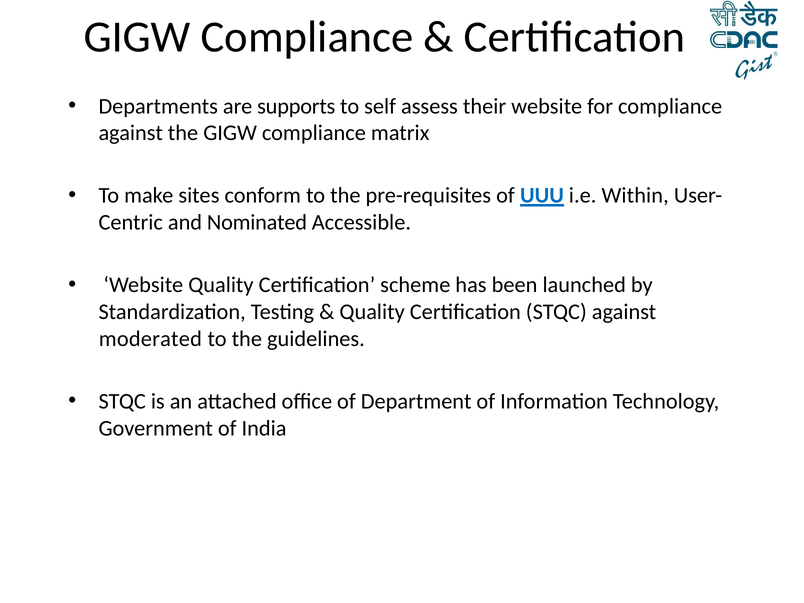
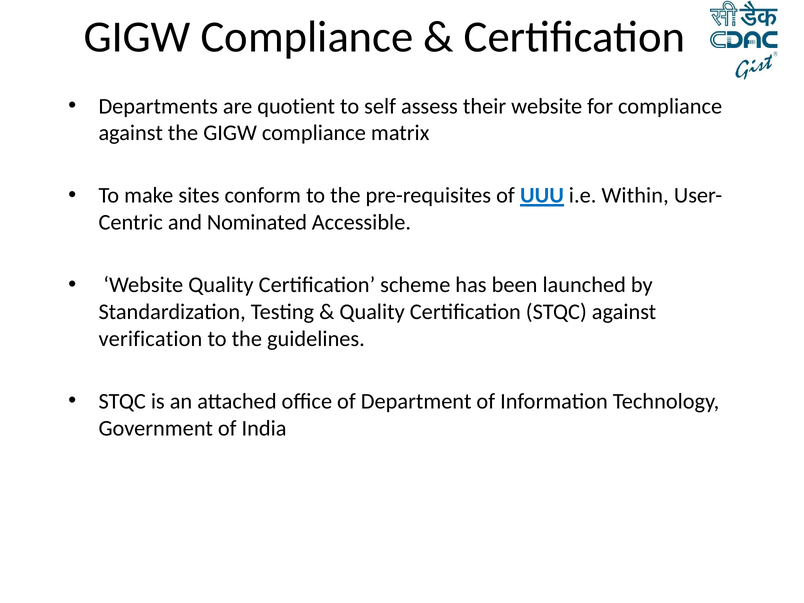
supports: supports -> quotient
moderated: moderated -> verification
